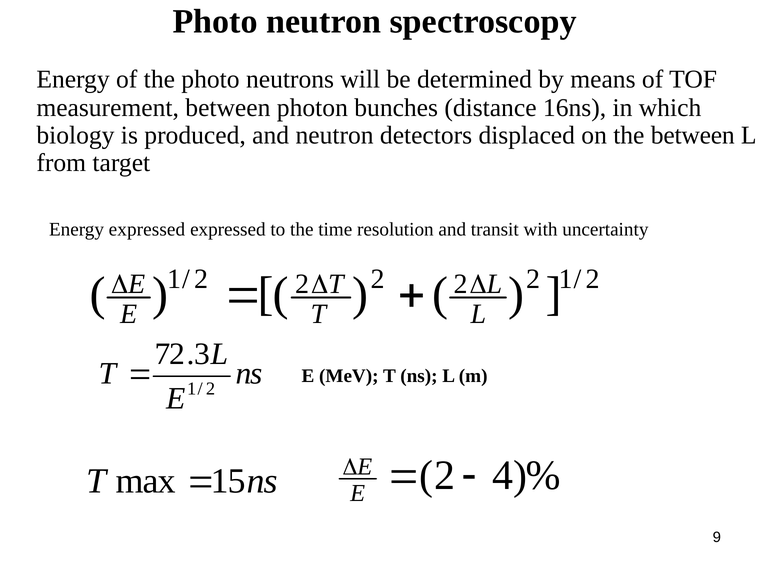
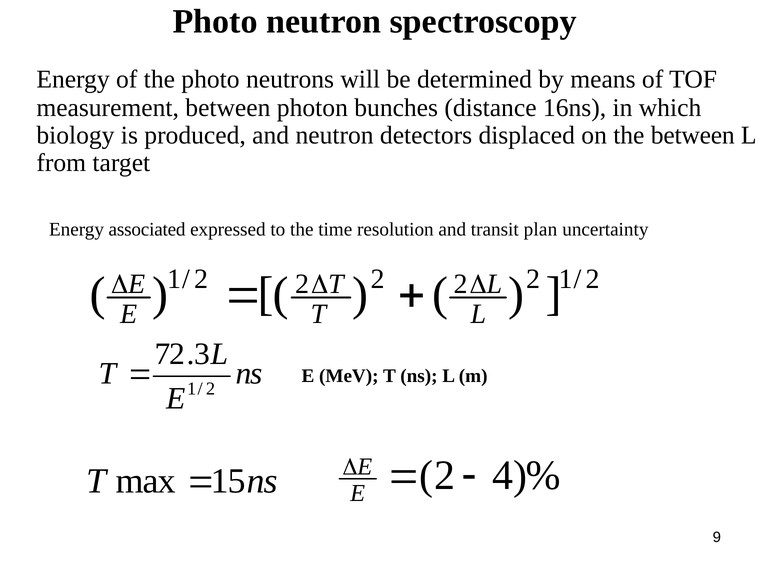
Energy expressed: expressed -> associated
with: with -> plan
